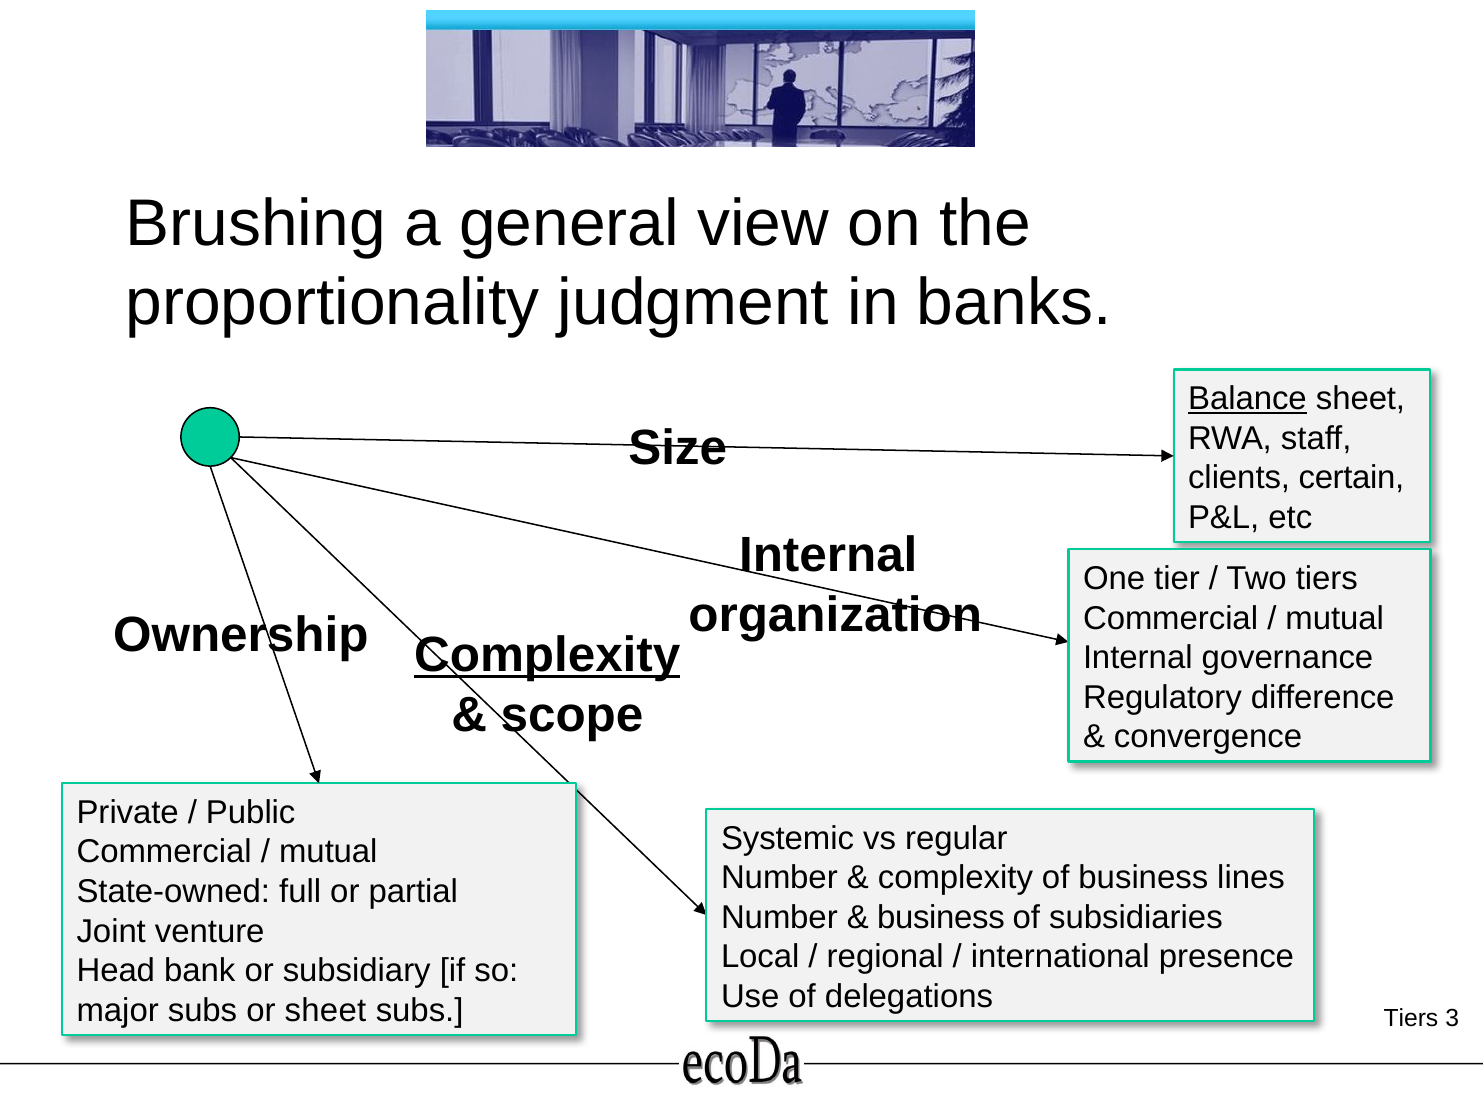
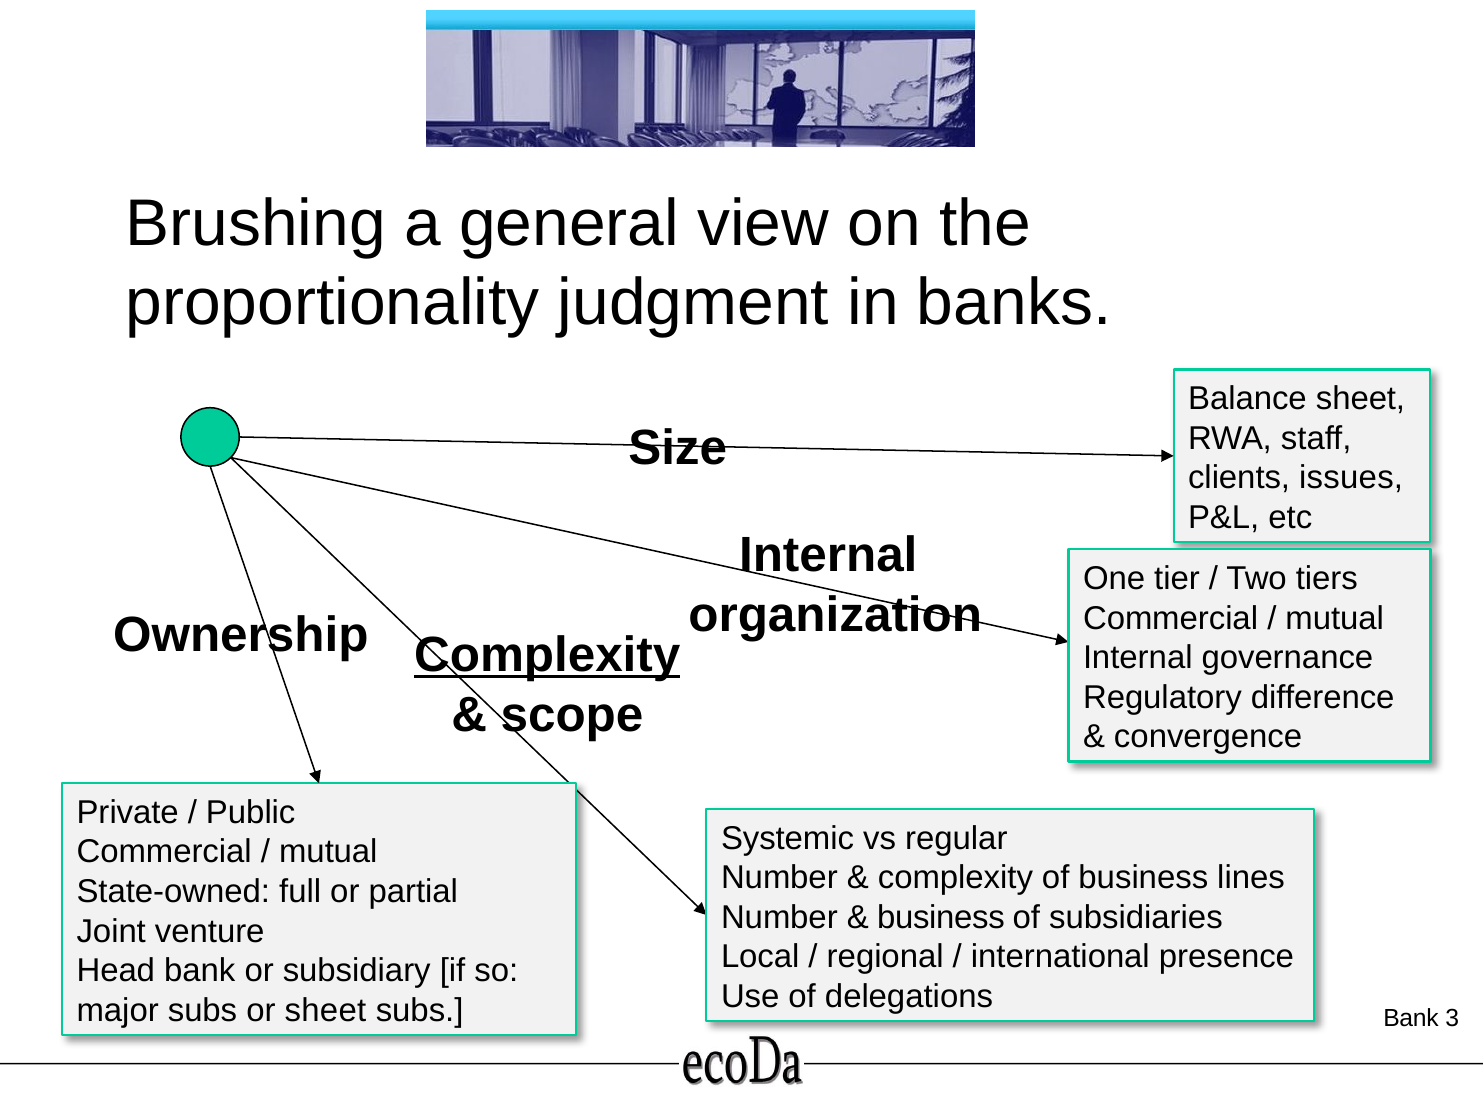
Balance underline: present -> none
certain: certain -> issues
Tiers at (1411, 1017): Tiers -> Bank
